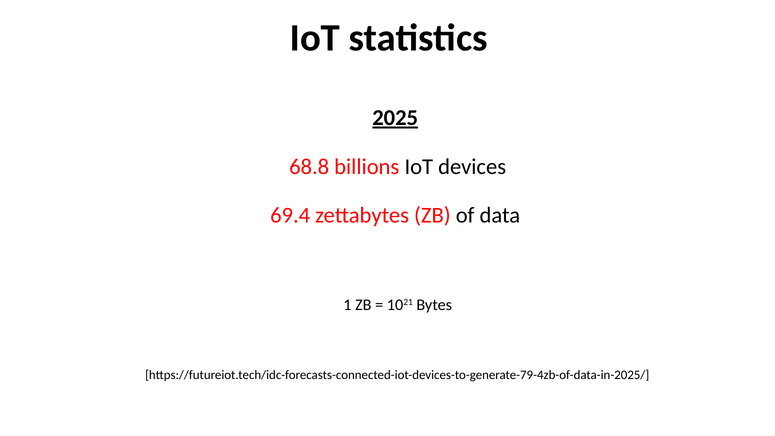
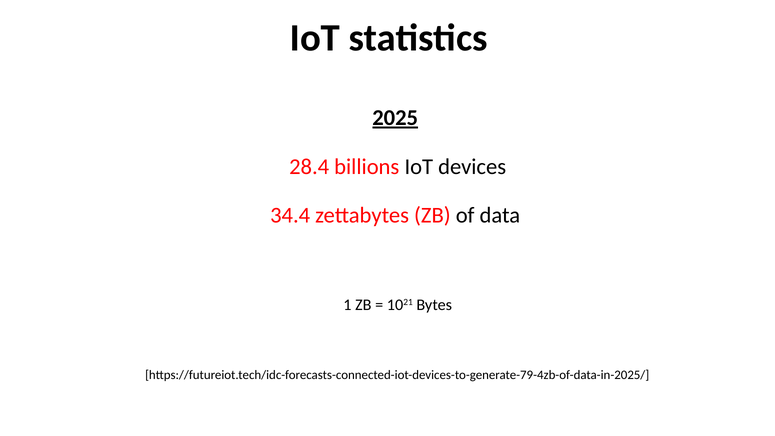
68.8: 68.8 -> 28.4
69.4: 69.4 -> 34.4
